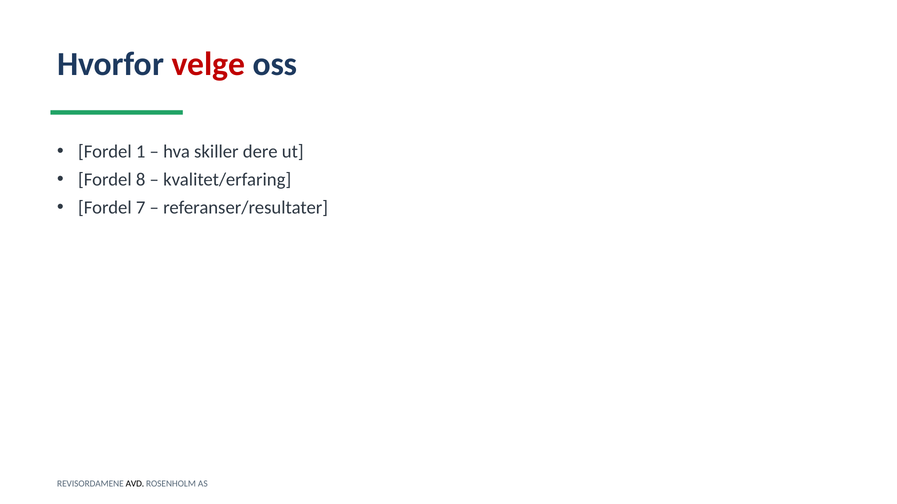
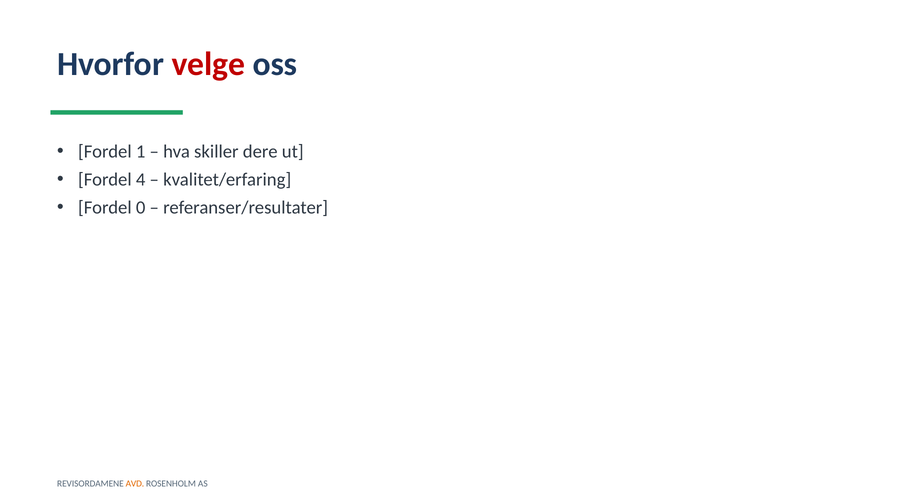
8: 8 -> 4
7: 7 -> 0
AVD colour: black -> orange
